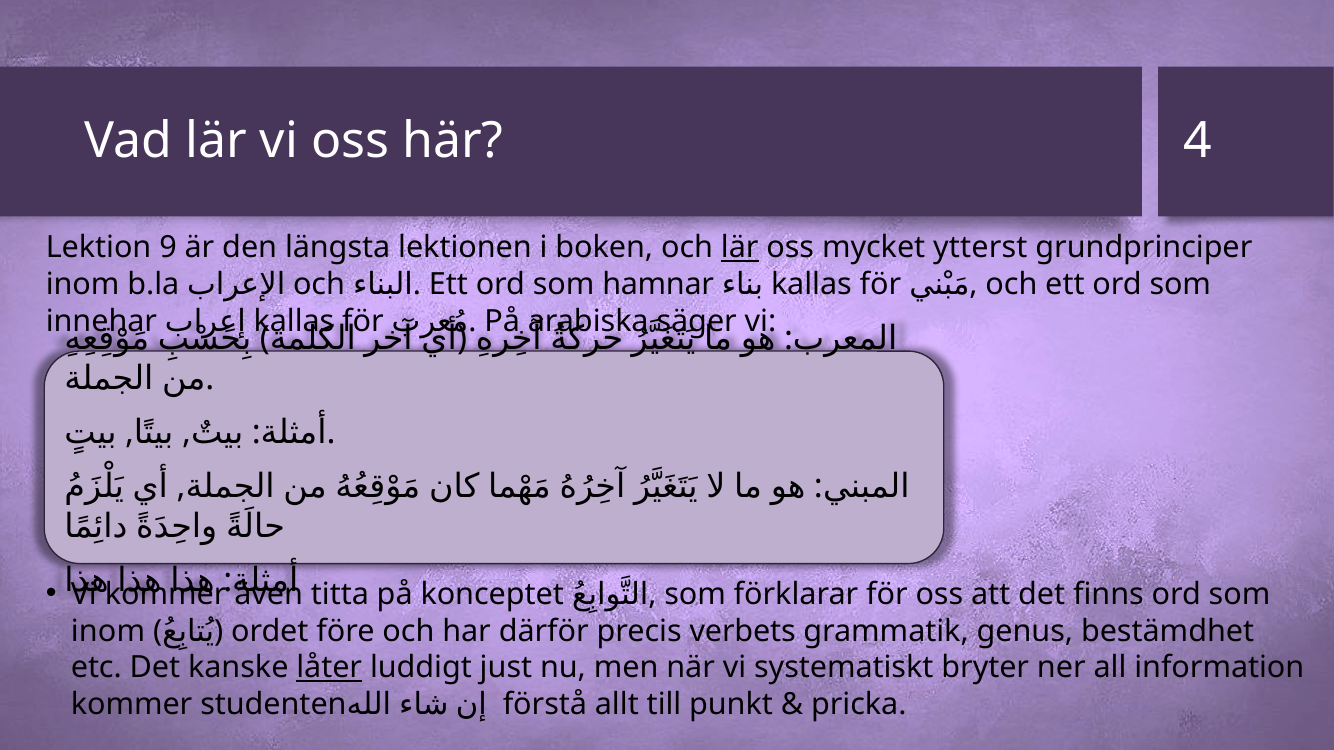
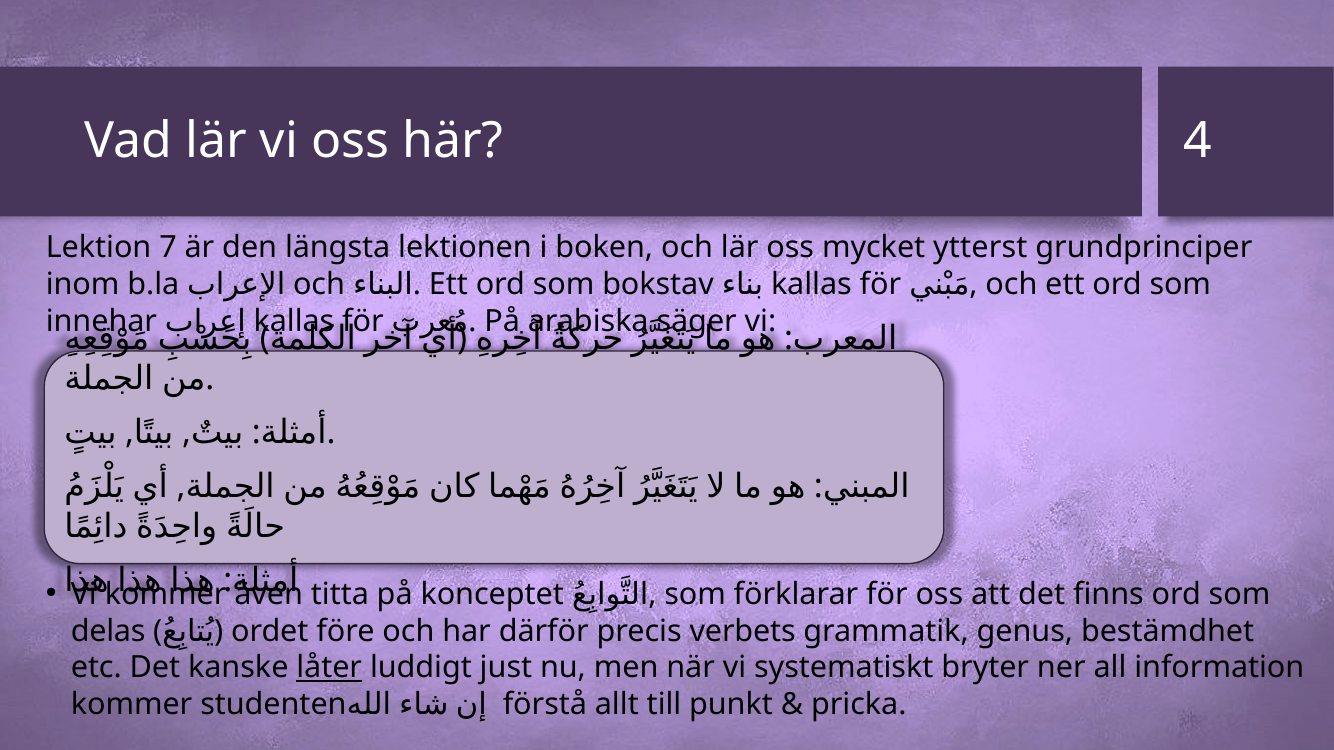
Lektion 9: 9 -> 7
lär at (740, 248) underline: present -> none
hamnar: hamnar -> bokstav
inom at (108, 631): inom -> delas
